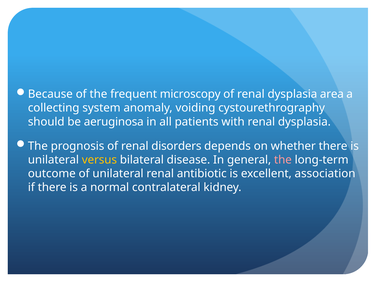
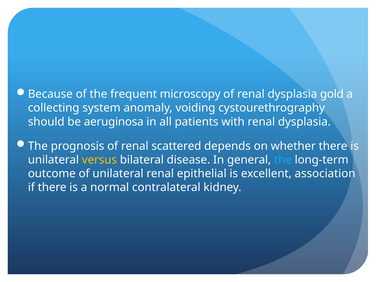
area: area -> gold
disorders: disorders -> scattered
the at (283, 160) colour: pink -> light blue
antibiotic: antibiotic -> epithelial
